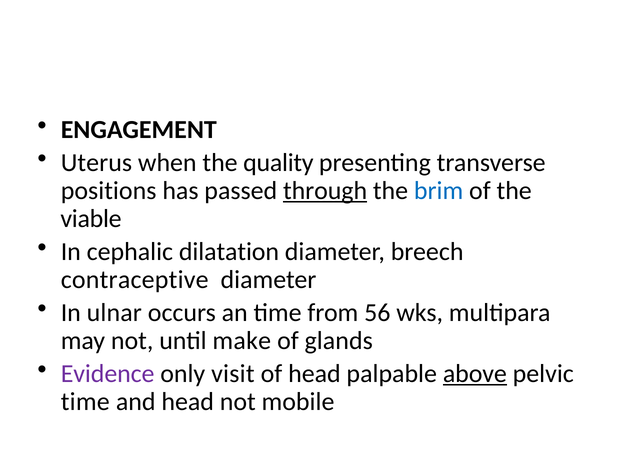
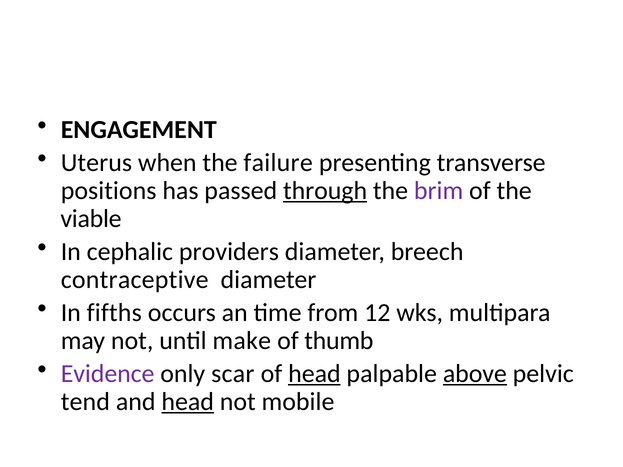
quality: quality -> failure
brim colour: blue -> purple
dilatation: dilatation -> providers
ulnar: ulnar -> fifths
56: 56 -> 12
glands: glands -> thumb
visit: visit -> scar
head at (314, 374) underline: none -> present
time at (85, 402): time -> tend
head at (188, 402) underline: none -> present
